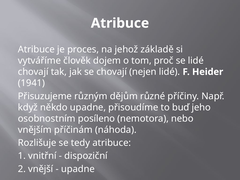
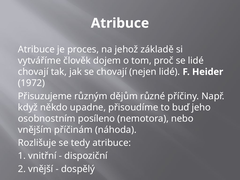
1941: 1941 -> 1972
upadne at (78, 169): upadne -> dospělý
